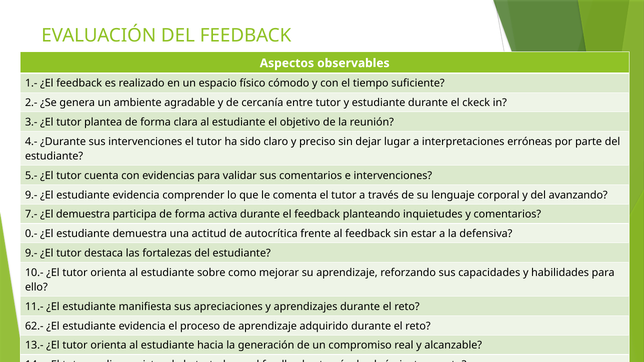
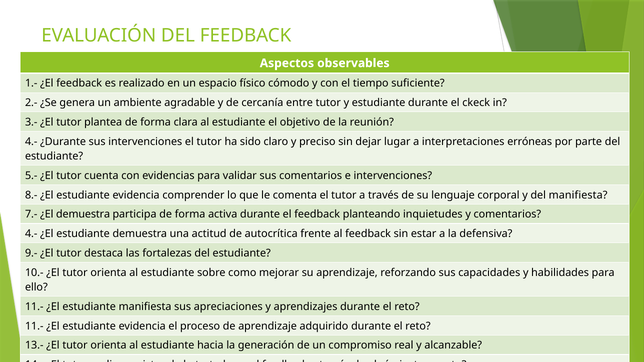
9.- at (31, 195): 9.- -> 8.-
del avanzando: avanzando -> manifiesta
0.- at (31, 234): 0.- -> 4.-
62.- at (34, 326): 62.- -> 11.-
